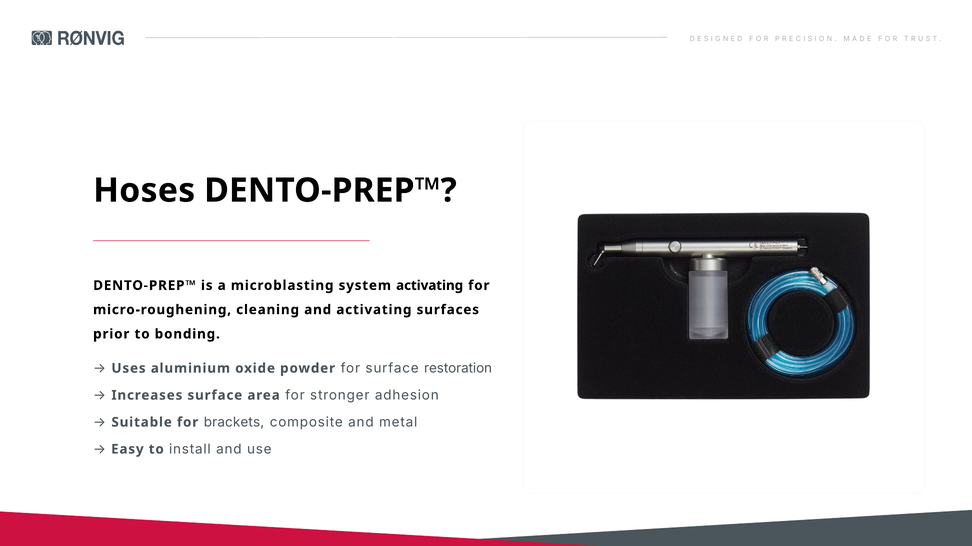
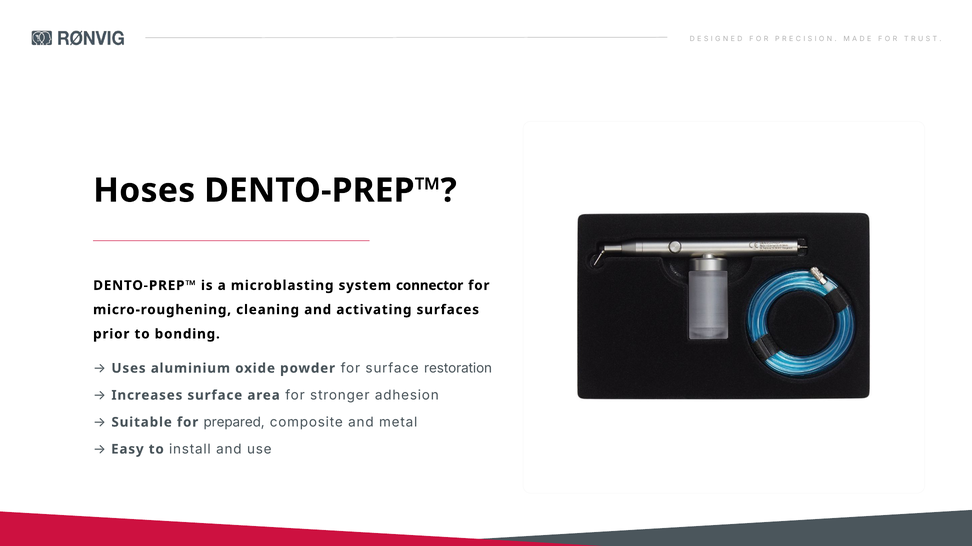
system activating: activating -> connector
brackets: brackets -> prepared
